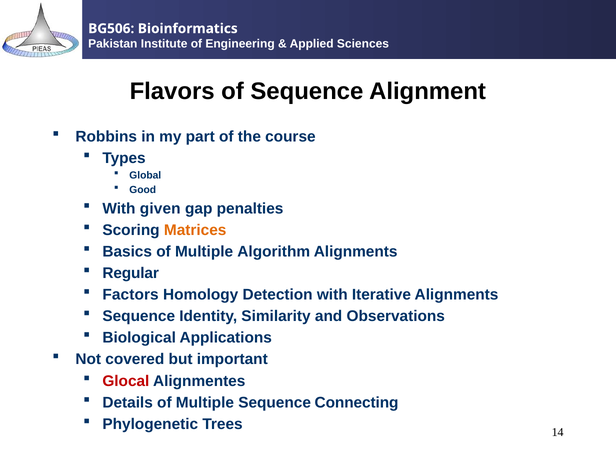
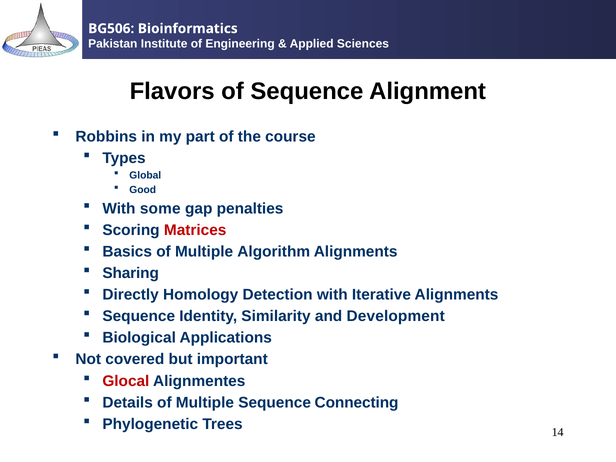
given: given -> some
Matrices colour: orange -> red
Regular: Regular -> Sharing
Factors: Factors -> Directly
Observations: Observations -> Development
